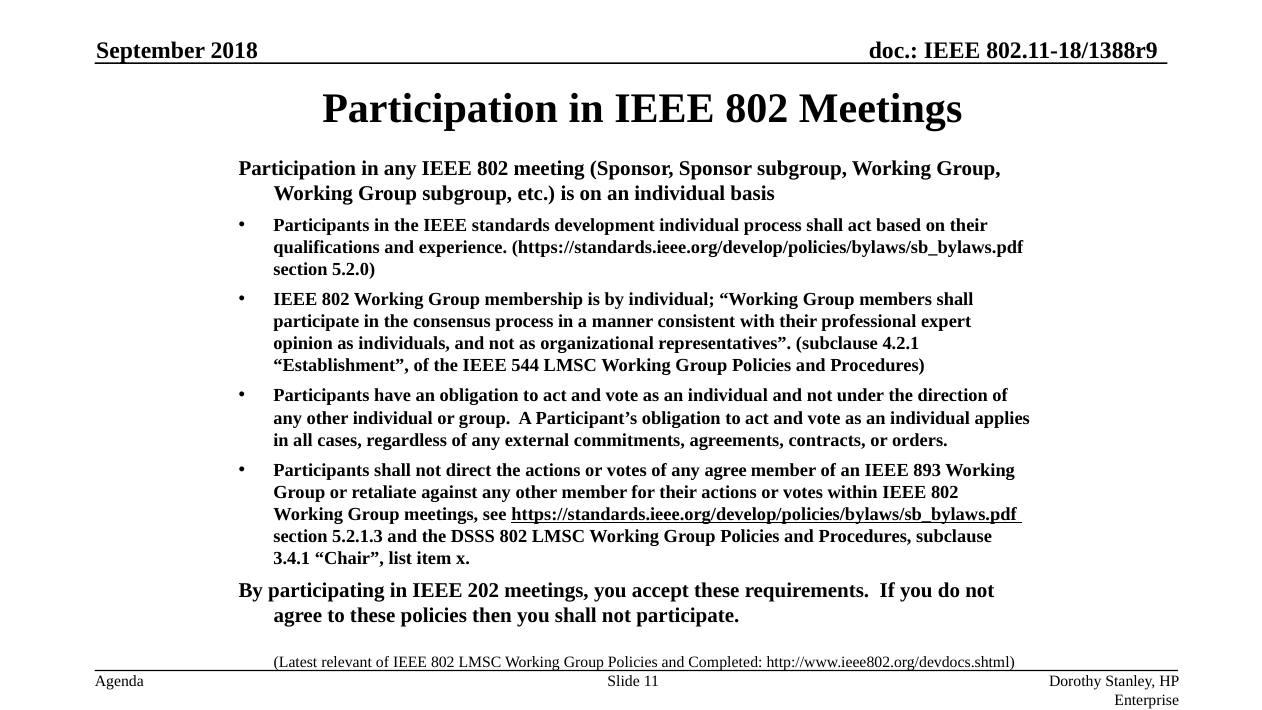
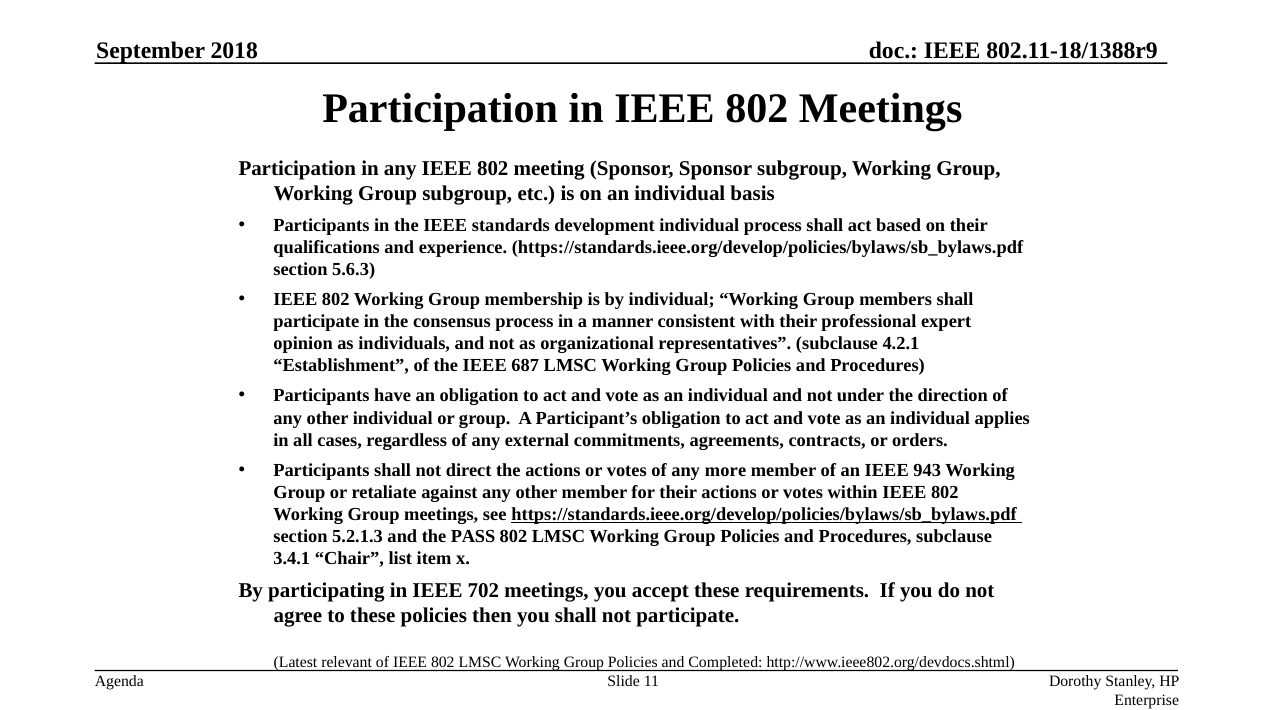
5.2.0: 5.2.0 -> 5.6.3
544: 544 -> 687
any agree: agree -> more
893: 893 -> 943
DSSS: DSSS -> PASS
202: 202 -> 702
